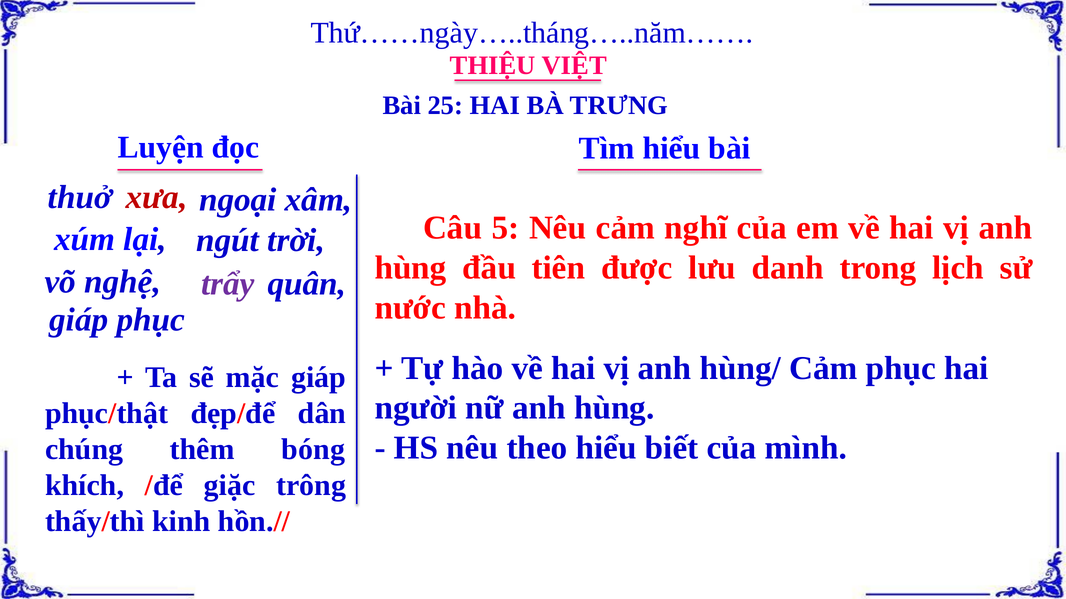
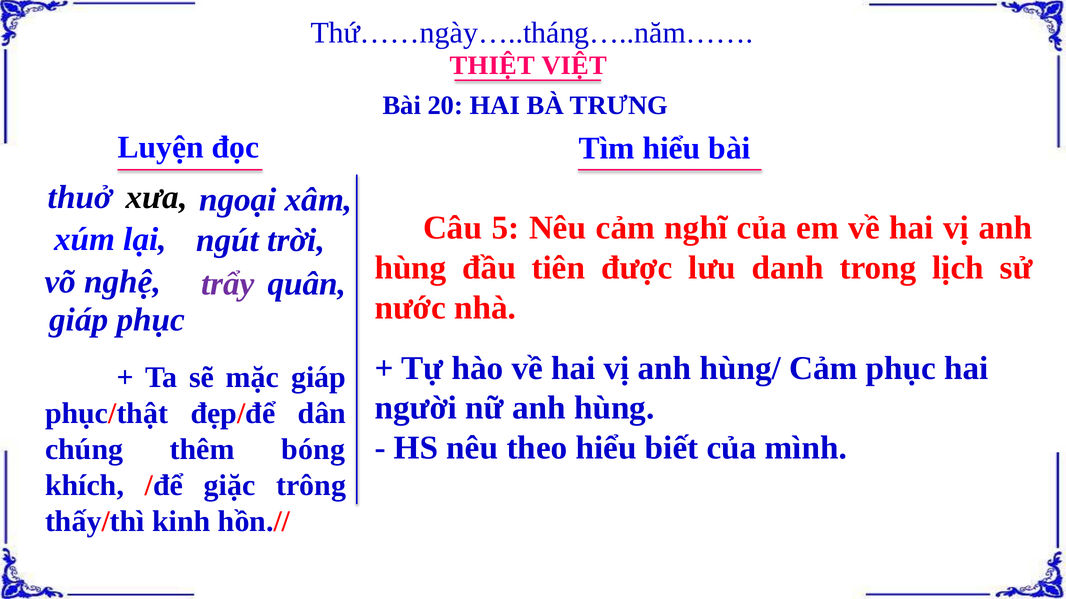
THIỆU: THIỆU -> THIỆT
25: 25 -> 20
xưa colour: red -> black
